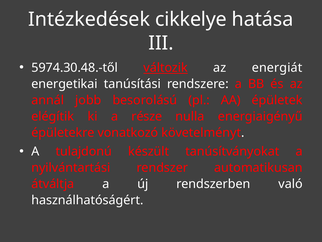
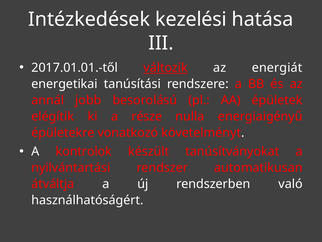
cikkelye: cikkelye -> kezelési
5974.30.48.-től: 5974.30.48.-től -> 2017.01.01.-től
tulajdonú: tulajdonú -> kontrolok
